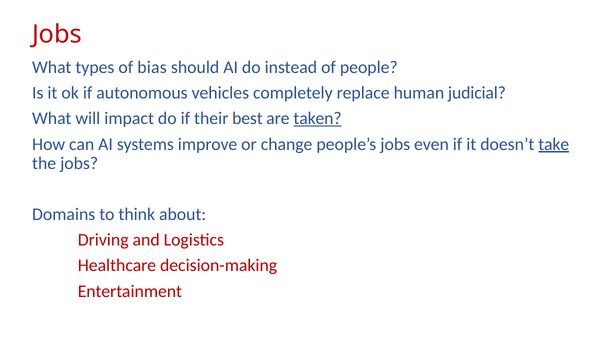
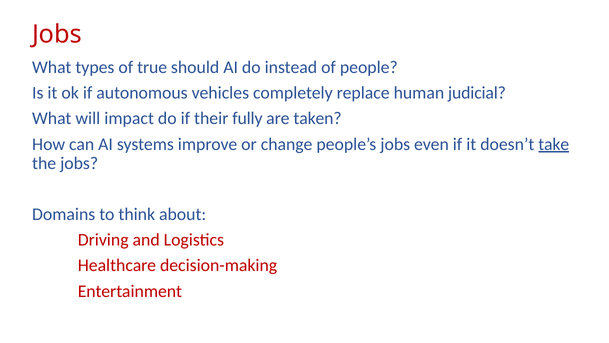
bias: bias -> true
best: best -> fully
taken underline: present -> none
